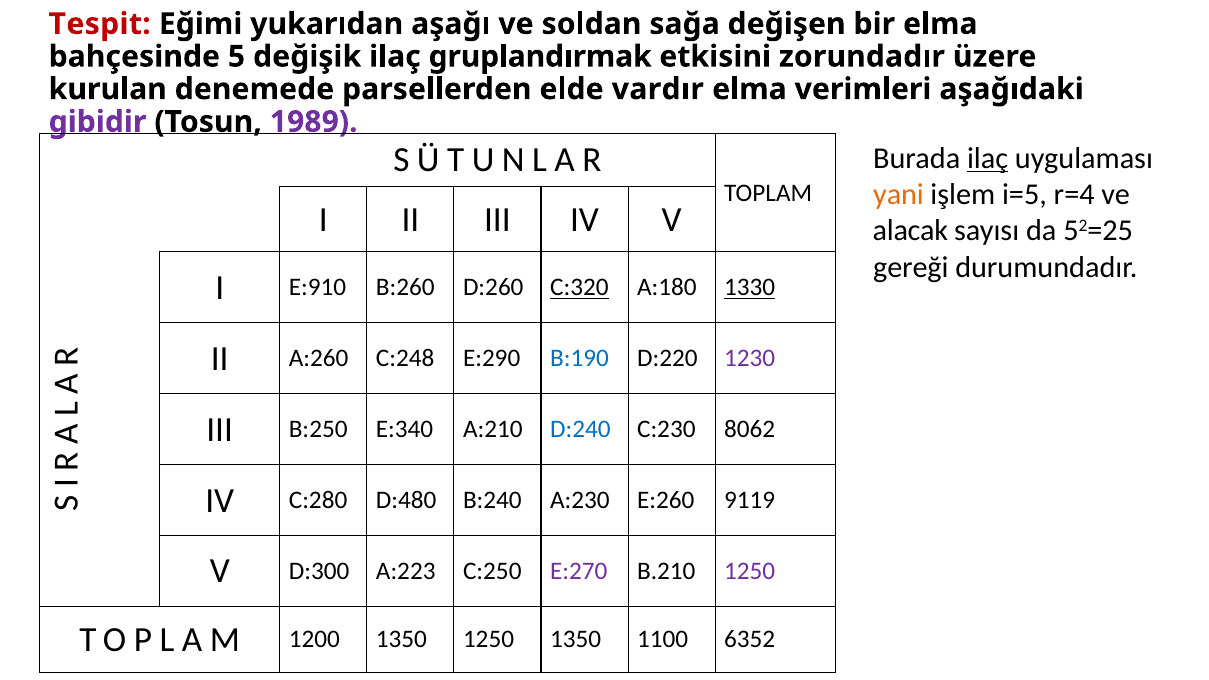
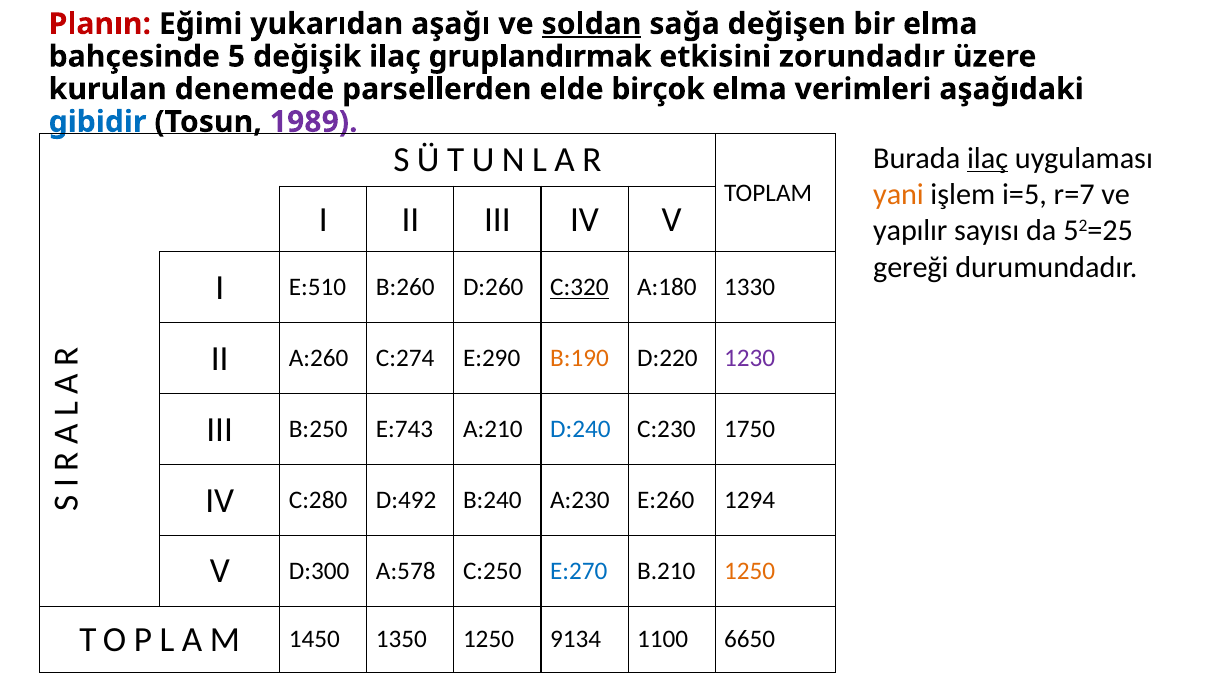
Tespit: Tespit -> Planın
soldan underline: none -> present
vardır: vardır -> birçok
gibidir colour: purple -> blue
r=4: r=4 -> r=7
alacak: alacak -> yapılır
E:910: E:910 -> E:510
1330 underline: present -> none
C:248: C:248 -> C:274
B:190 colour: blue -> orange
E:340: E:340 -> E:743
8062: 8062 -> 1750
D:480: D:480 -> D:492
9119: 9119 -> 1294
A:223: A:223 -> A:578
E:270 colour: purple -> blue
1250 at (750, 571) colour: purple -> orange
1200: 1200 -> 1450
1250 1350: 1350 -> 9134
6352: 6352 -> 6650
